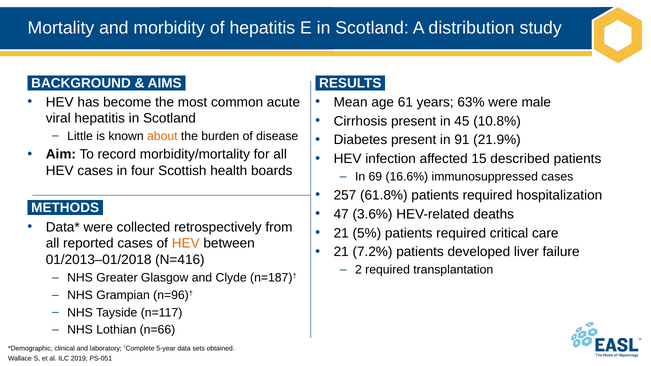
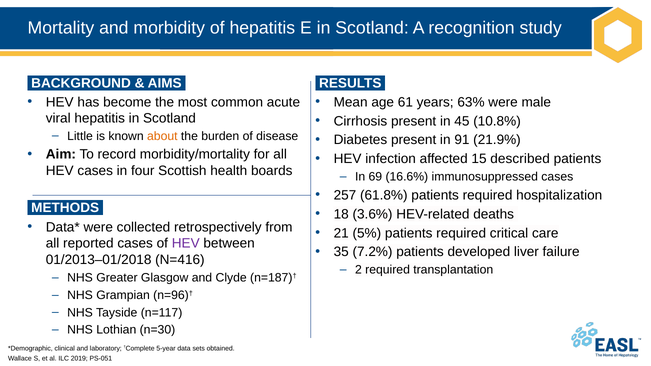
distribution: distribution -> recognition
47: 47 -> 18
HEV at (186, 244) colour: orange -> purple
21 at (341, 252): 21 -> 35
n=66: n=66 -> n=30
